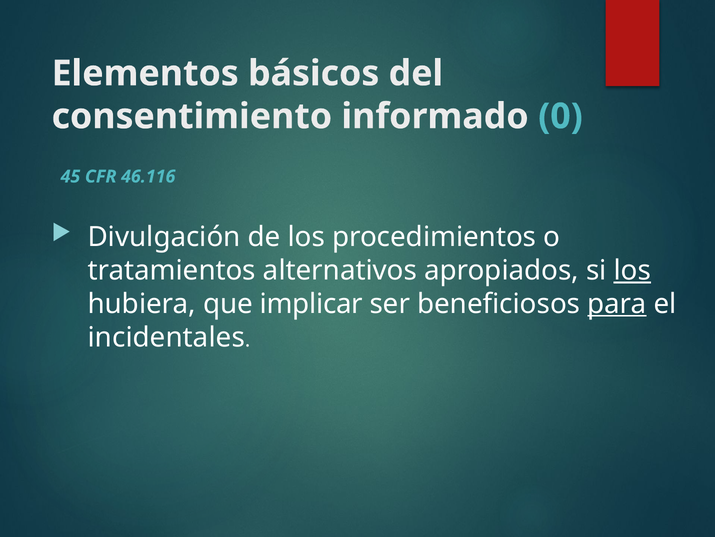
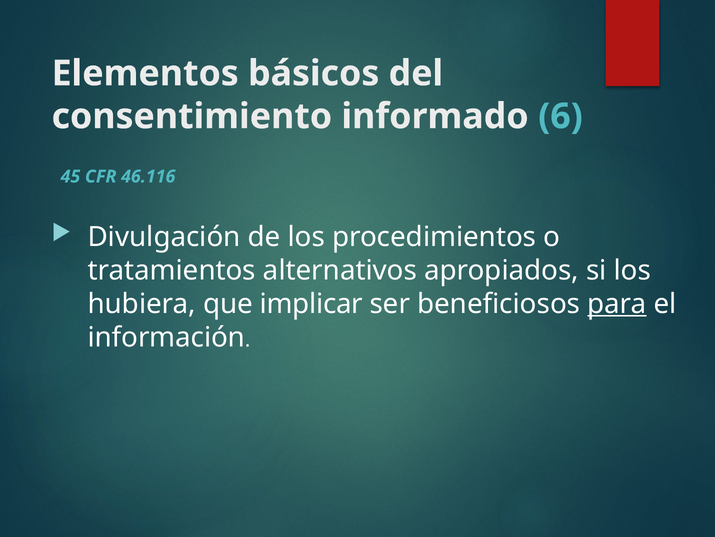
0: 0 -> 6
los at (632, 270) underline: present -> none
incidentales: incidentales -> información
